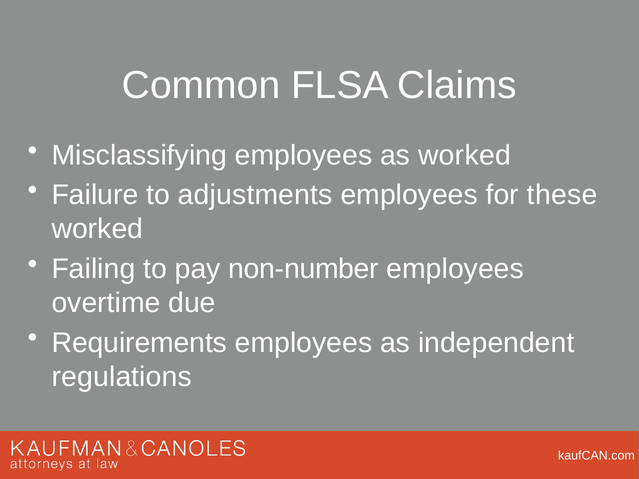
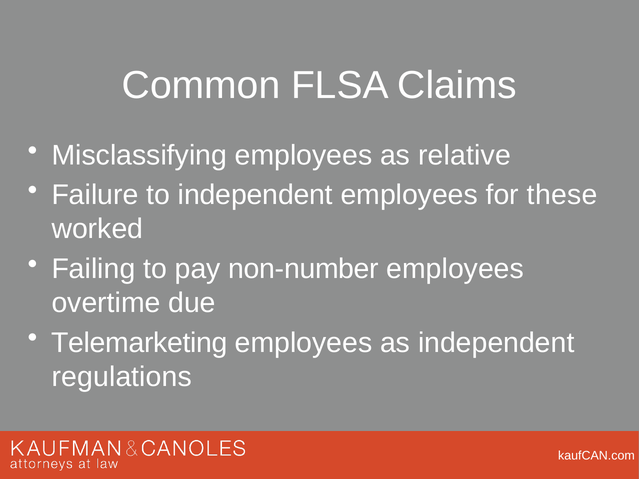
as worked: worked -> relative
to adjustments: adjustments -> independent
Requirements: Requirements -> Telemarketing
